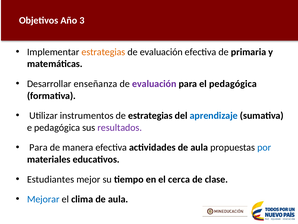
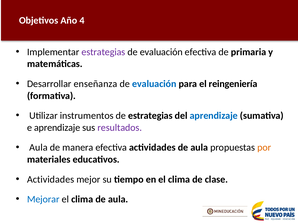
3: 3 -> 4
estrategias at (103, 52) colour: orange -> purple
evaluación at (154, 84) colour: purple -> blue
el pedagógica: pedagógica -> reingeniería
e pedagógica: pedagógica -> aprendizaje
Para at (38, 147): Para -> Aula
por colour: blue -> orange
Estudiantes at (51, 179): Estudiantes -> Actividades
en el cerca: cerca -> clima
